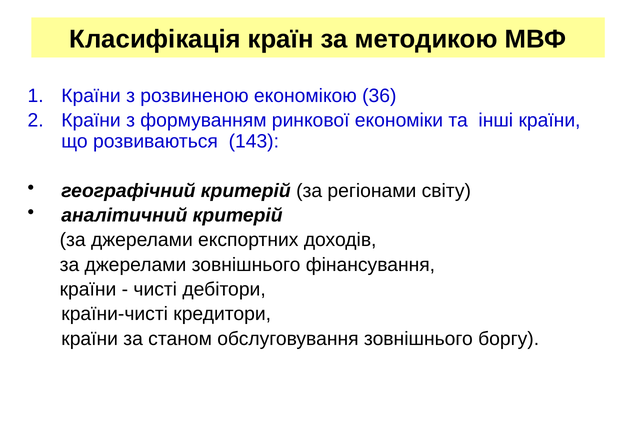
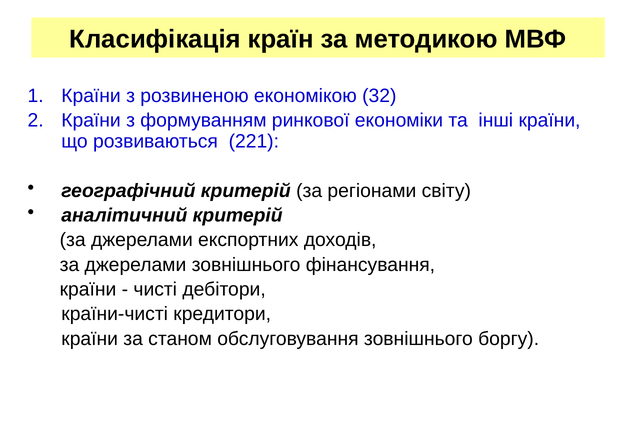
36: 36 -> 32
143: 143 -> 221
